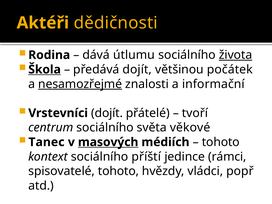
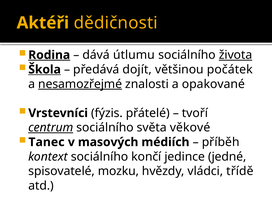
Rodina underline: none -> present
informační: informační -> opakované
Vrstevníci dojít: dojít -> fýzis
centrum underline: none -> present
masových underline: present -> none
tohoto at (221, 142): tohoto -> příběh
příští: příští -> končí
rámci: rámci -> jedné
spisovatelé tohoto: tohoto -> mozku
popř: popř -> třídě
